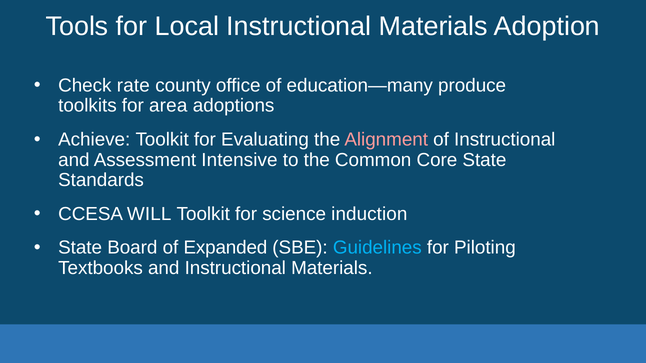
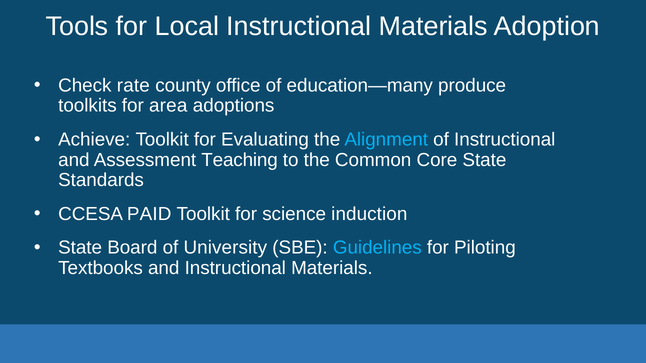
Alignment colour: pink -> light blue
Intensive: Intensive -> Teaching
WILL: WILL -> PAID
Expanded: Expanded -> University
